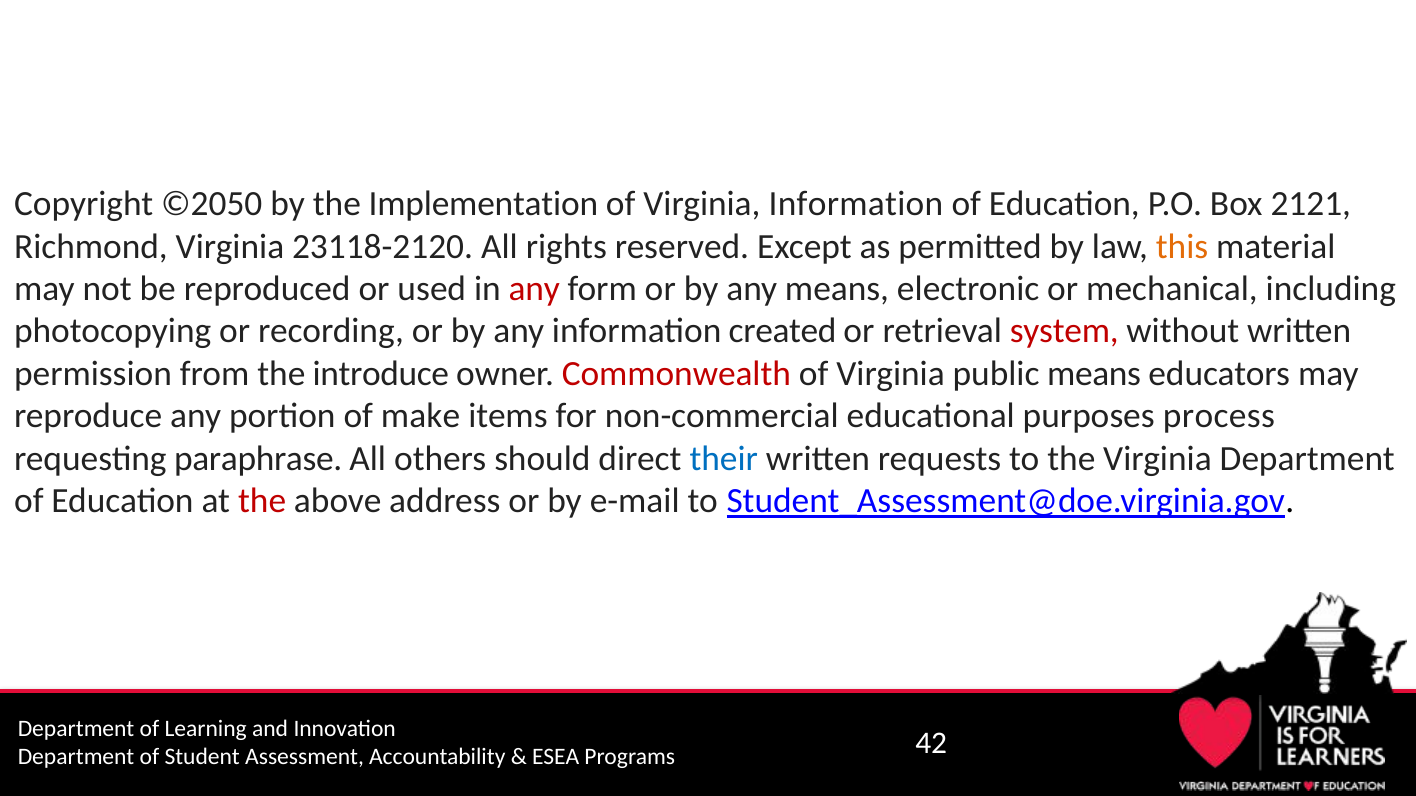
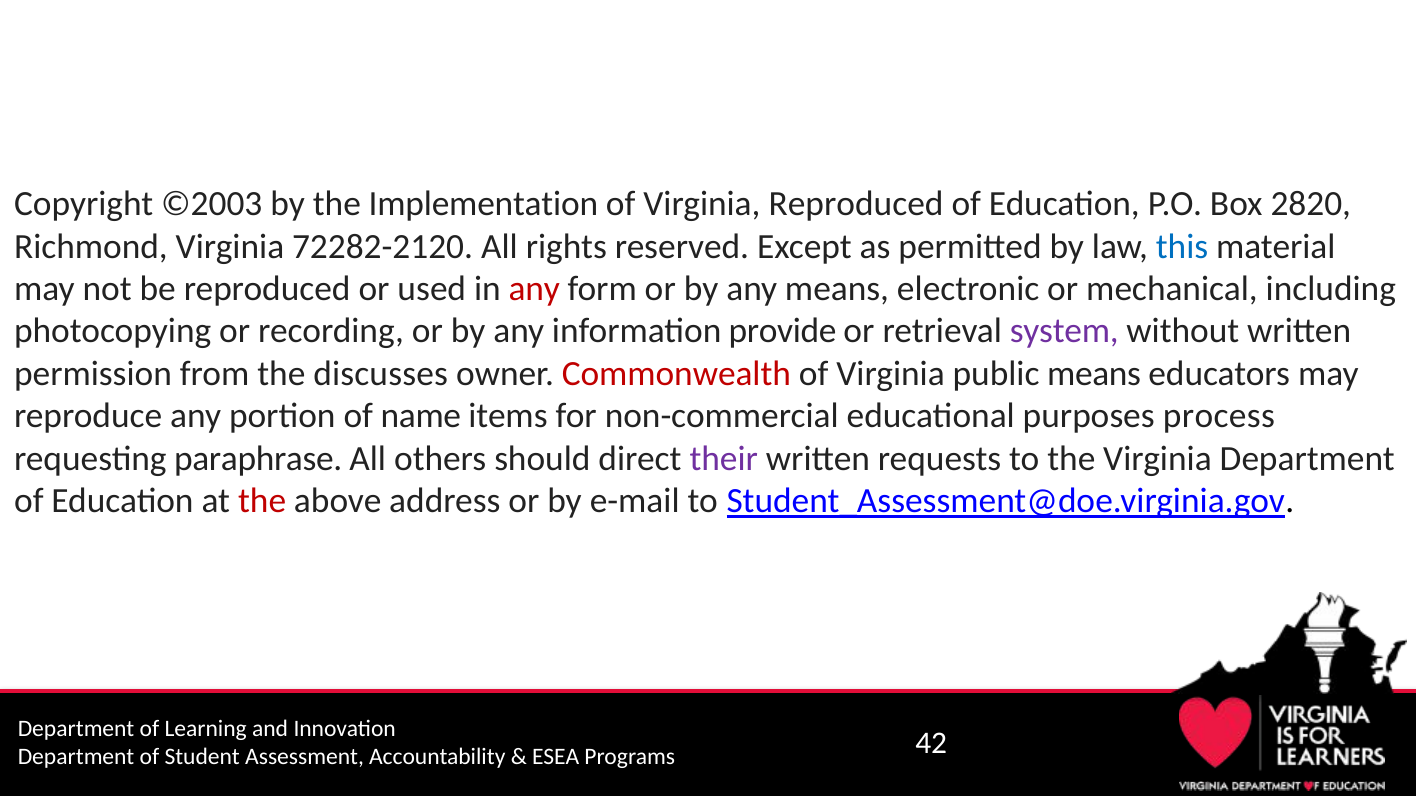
©2050: ©2050 -> ©2003
Virginia Information: Information -> Reproduced
2121: 2121 -> 2820
23118-2120: 23118-2120 -> 72282-2120
this colour: orange -> blue
created: created -> provide
system colour: red -> purple
introduce: introduce -> discusses
make: make -> name
their colour: blue -> purple
